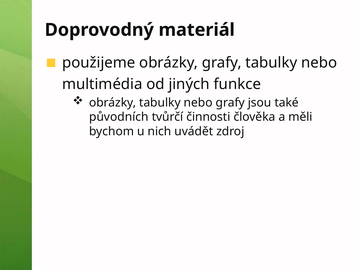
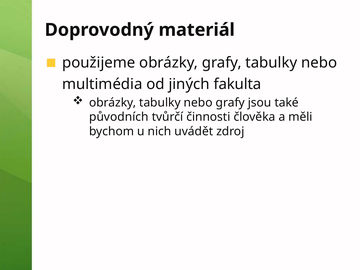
funkce: funkce -> fakulta
